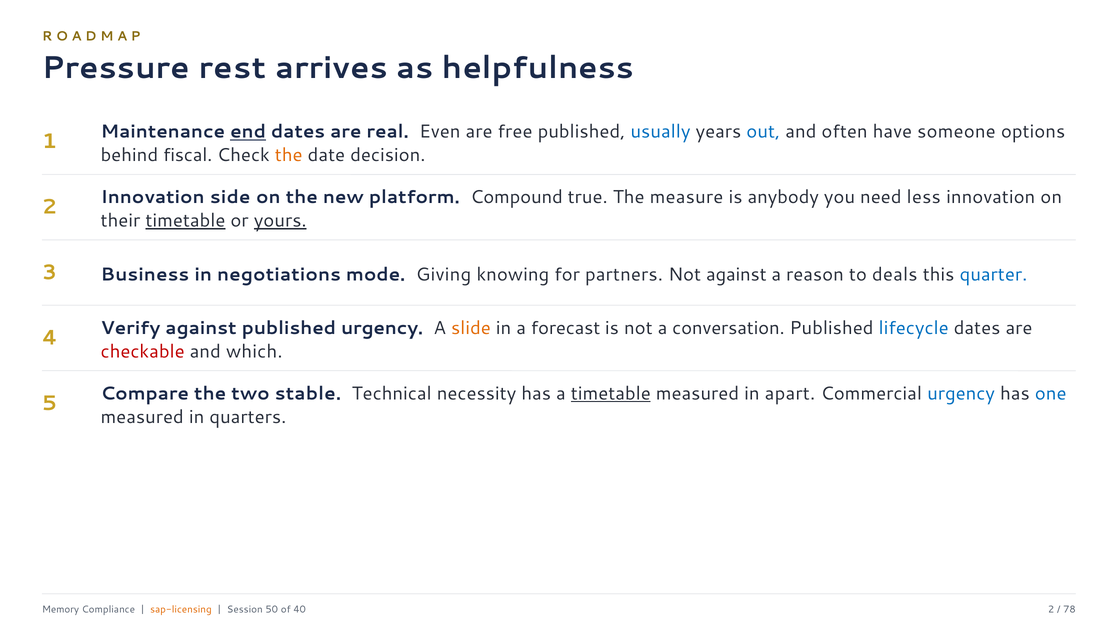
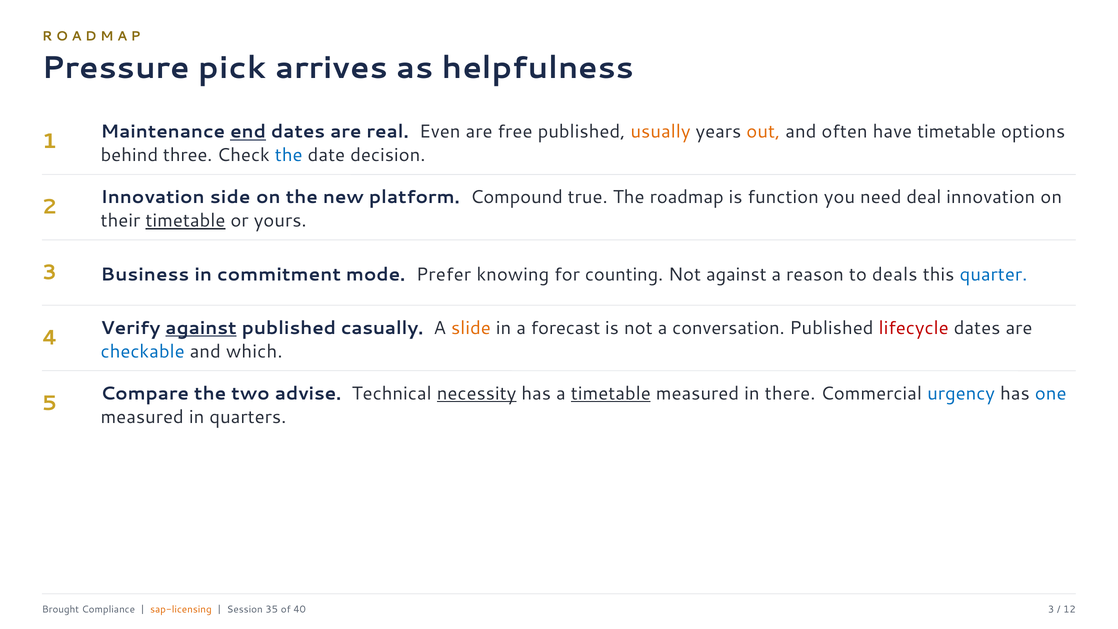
rest: rest -> pick
usually colour: blue -> orange
out colour: blue -> orange
have someone: someone -> timetable
fiscal: fiscal -> three
the at (289, 155) colour: orange -> blue
measure: measure -> roadmap
anybody: anybody -> function
less: less -> deal
yours underline: present -> none
negotiations: negotiations -> commitment
Giving: Giving -> Prefer
partners: partners -> counting
against at (201, 328) underline: none -> present
published urgency: urgency -> casually
lifecycle colour: blue -> red
checkable colour: red -> blue
stable: stable -> advise
necessity underline: none -> present
apart: apart -> there
Memory: Memory -> Brought
50: 50 -> 35
40 2: 2 -> 3
78: 78 -> 12
